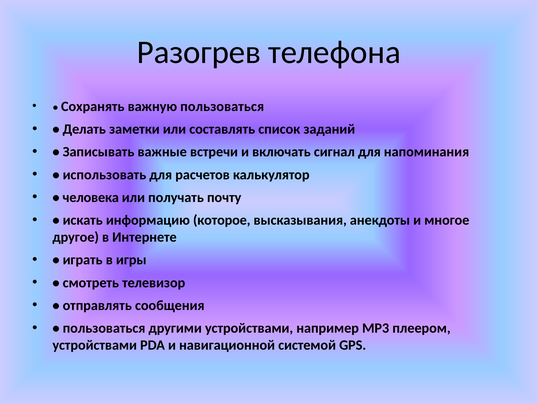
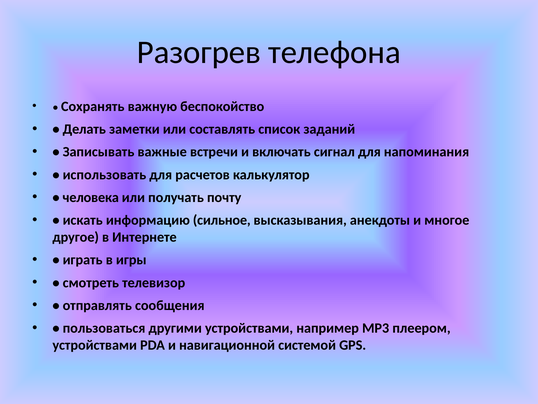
важную пользоваться: пользоваться -> беспокойство
которое: которое -> сильное
